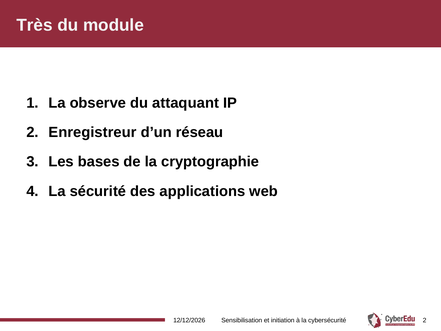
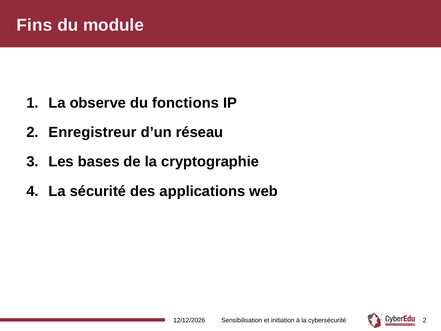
Très: Très -> Fins
attaquant: attaquant -> fonctions
